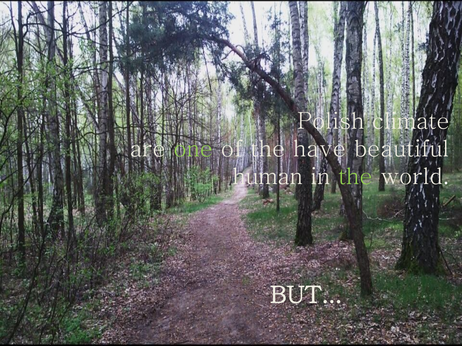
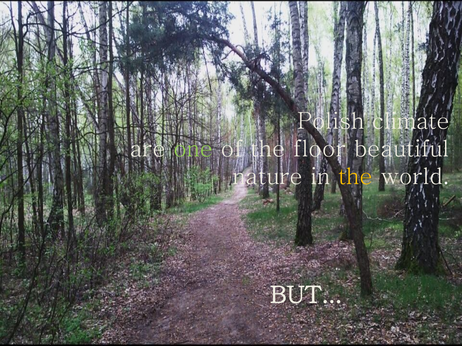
have: have -> floor
human: human -> nature
the at (355, 177) colour: light green -> yellow
